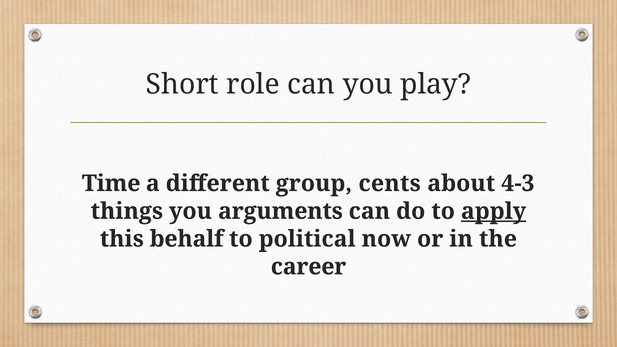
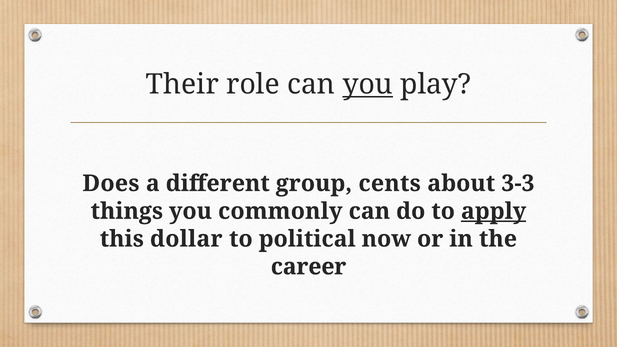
Short: Short -> Their
you at (368, 85) underline: none -> present
Time: Time -> Does
4-3: 4-3 -> 3-3
arguments: arguments -> commonly
behalf: behalf -> dollar
